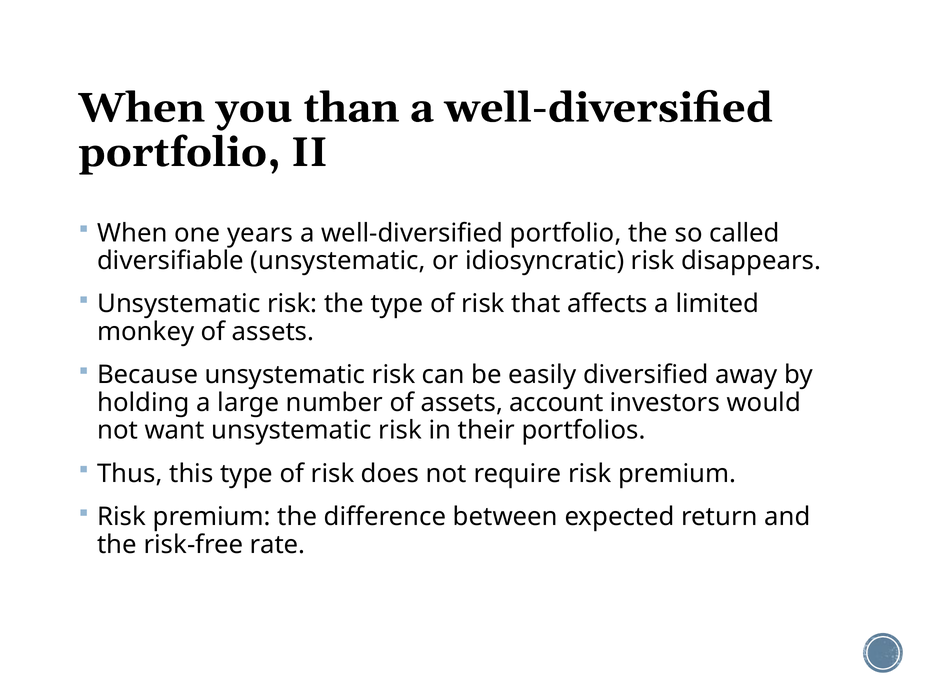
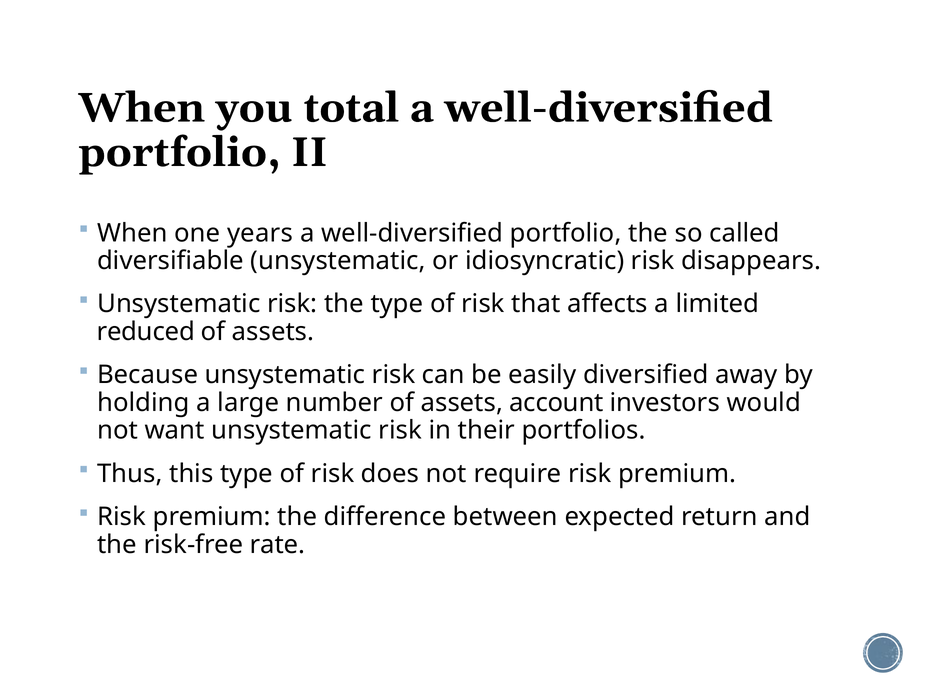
than: than -> total
monkey: monkey -> reduced
